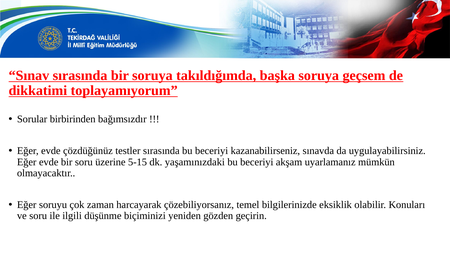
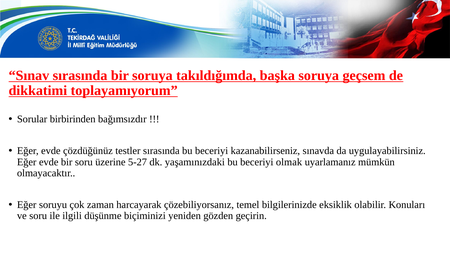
5-15: 5-15 -> 5-27
akşam: akşam -> olmak
